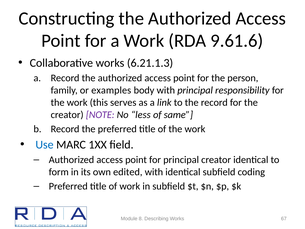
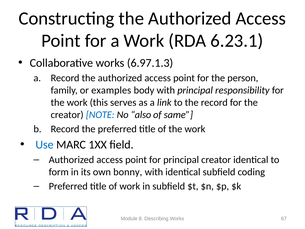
9.61.6: 9.61.6 -> 6.23.1
6.21.1.3: 6.21.1.3 -> 6.97.1.3
NOTE colour: purple -> blue
less: less -> also
edited: edited -> bonny
